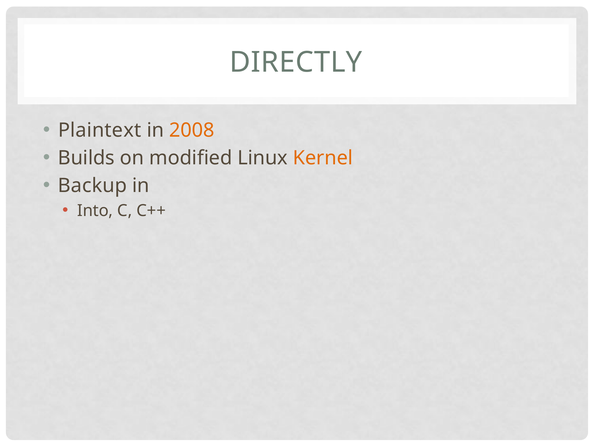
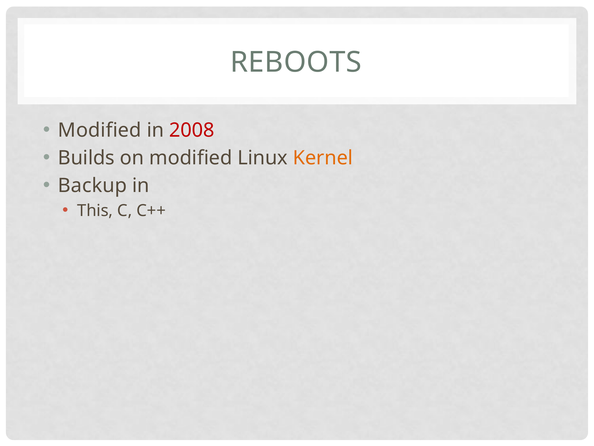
DIRECTLY: DIRECTLY -> REBOOTS
Plaintext at (100, 130): Plaintext -> Modified
2008 colour: orange -> red
Into: Into -> This
